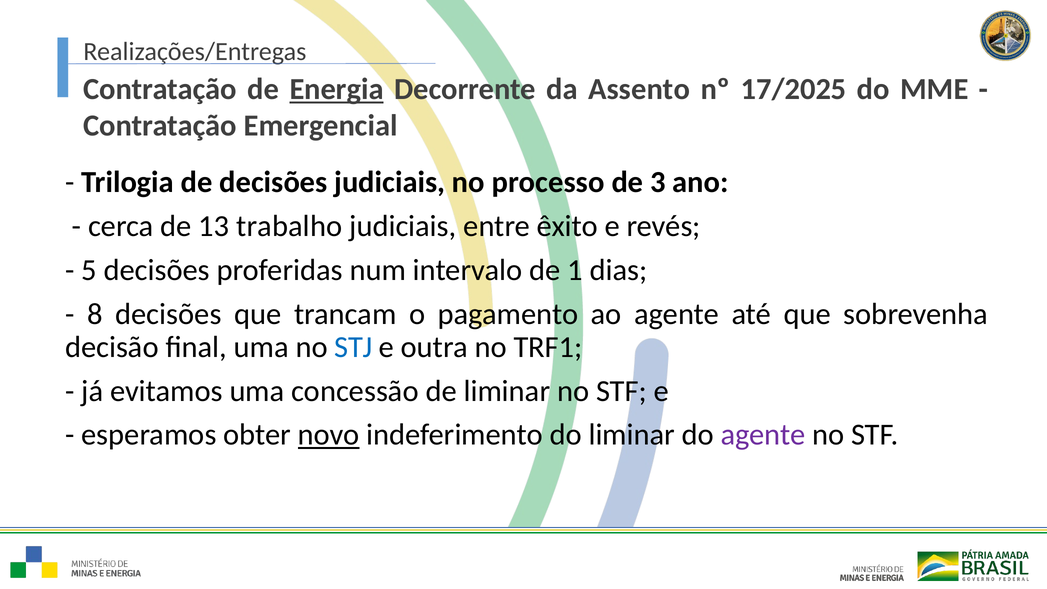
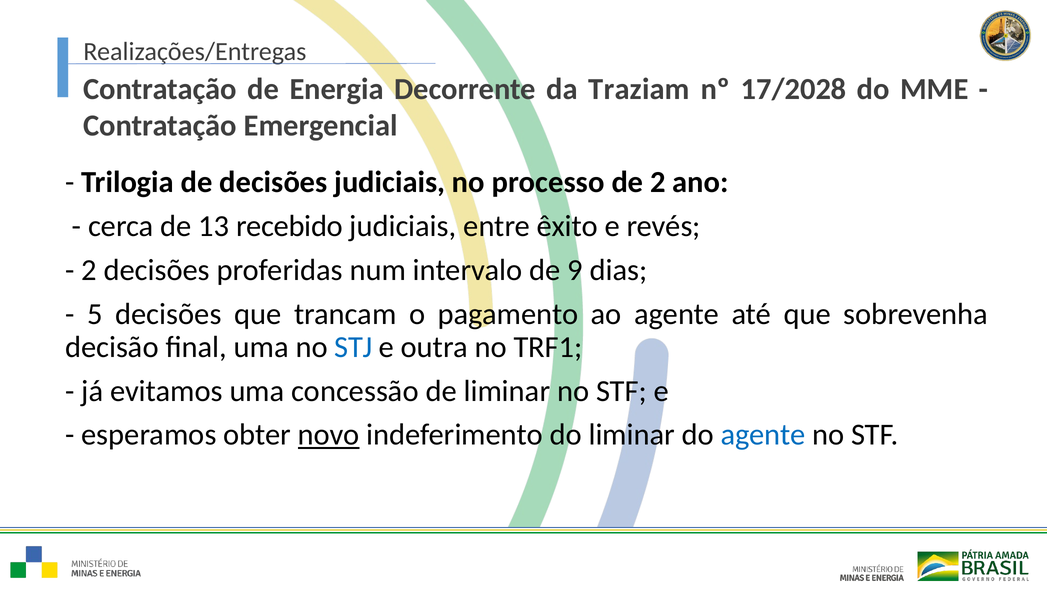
Energia underline: present -> none
Assento: Assento -> Traziam
17/2025: 17/2025 -> 17/2028
de 3: 3 -> 2
trabalho: trabalho -> recebido
5 at (89, 270): 5 -> 2
1: 1 -> 9
8: 8 -> 5
agente at (763, 435) colour: purple -> blue
